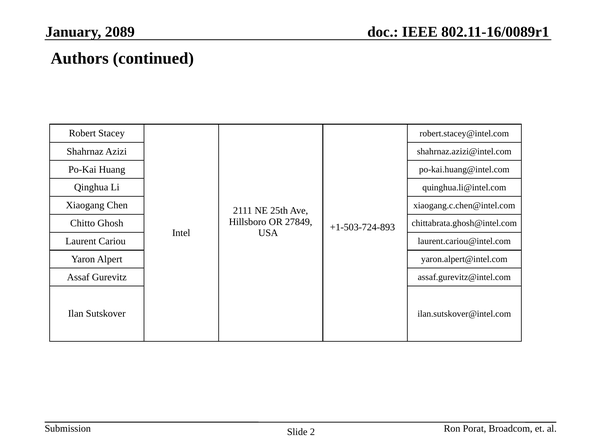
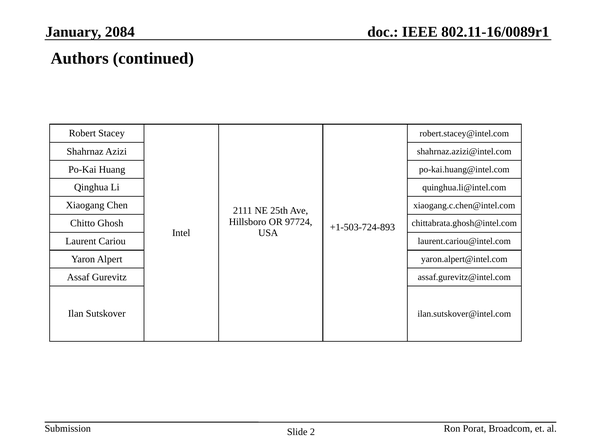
2089: 2089 -> 2084
27849: 27849 -> 97724
